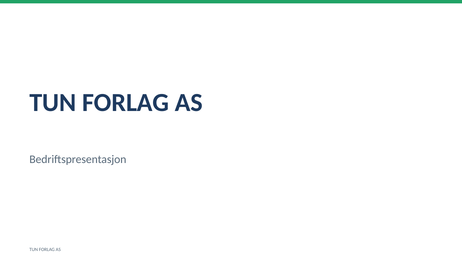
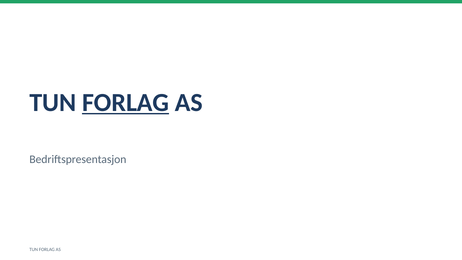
FORLAG at (126, 102) underline: none -> present
